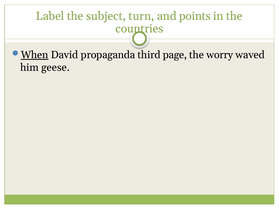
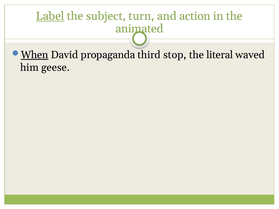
Label underline: none -> present
points: points -> action
countries: countries -> animated
page: page -> stop
worry: worry -> literal
